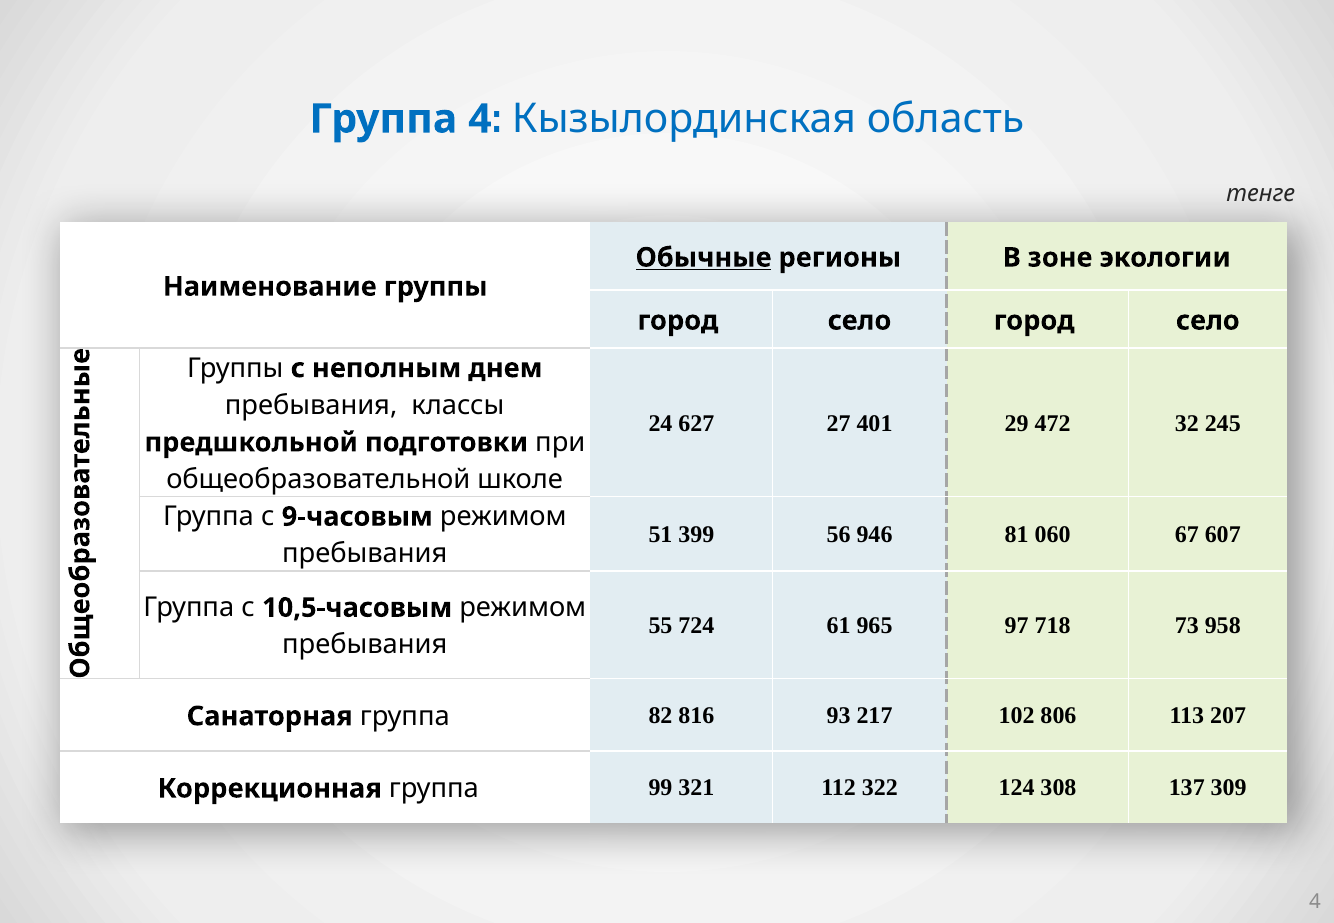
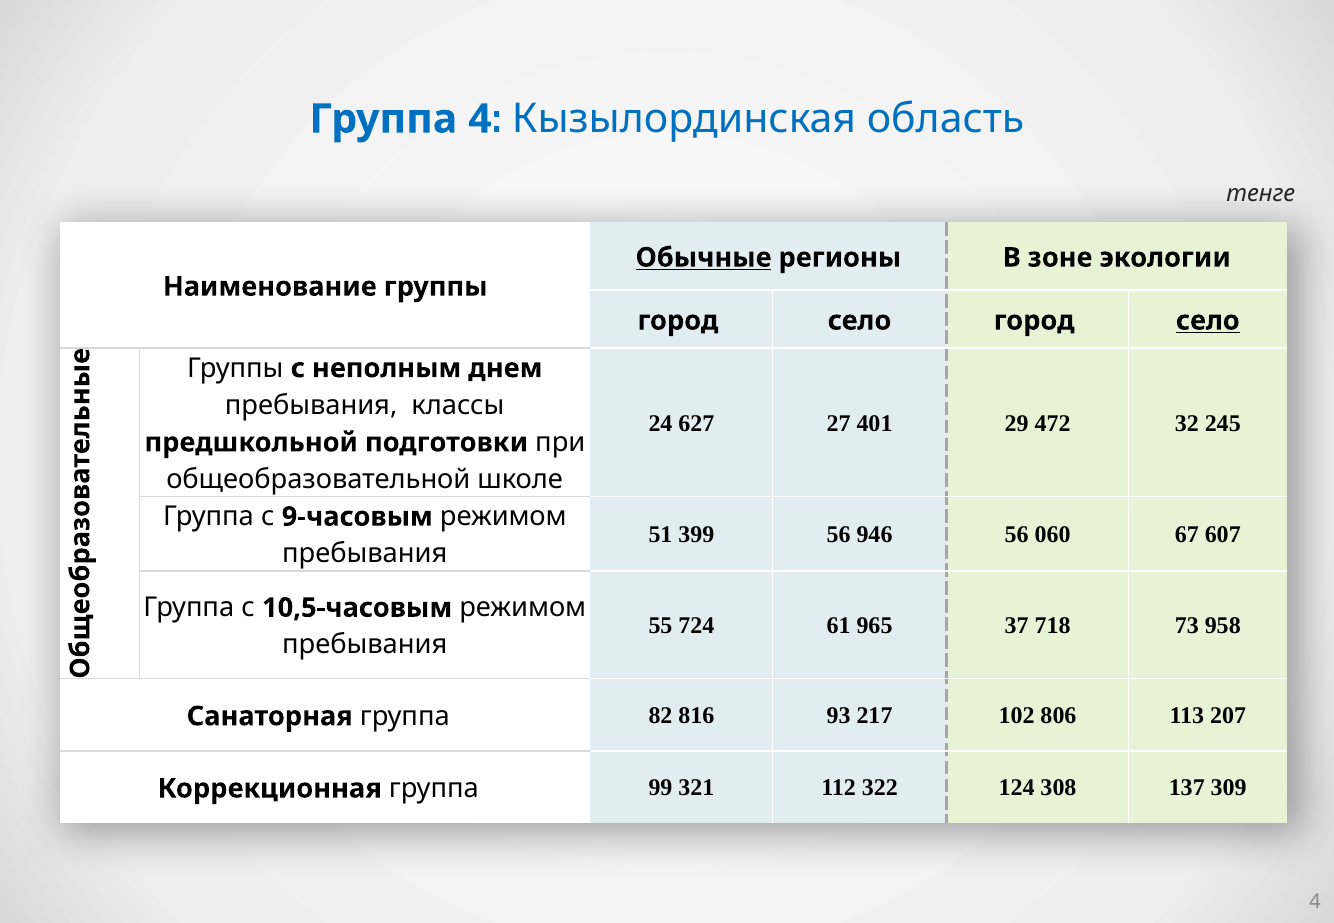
село at (1208, 321) underline: none -> present
946 81: 81 -> 56
97: 97 -> 37
